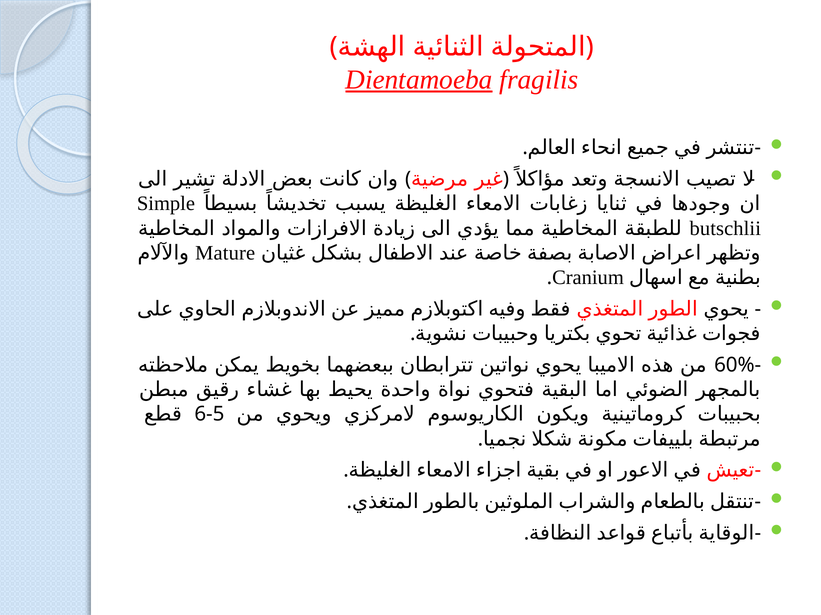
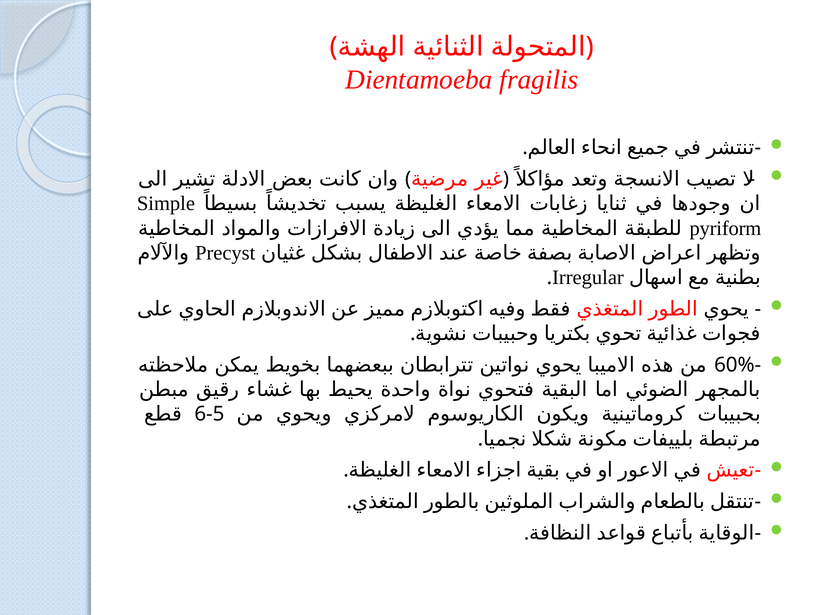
Dientamoeba underline: present -> none
butschlii: butschlii -> pyriform
Mature: Mature -> Precyst
Cranium: Cranium -> Irregular
